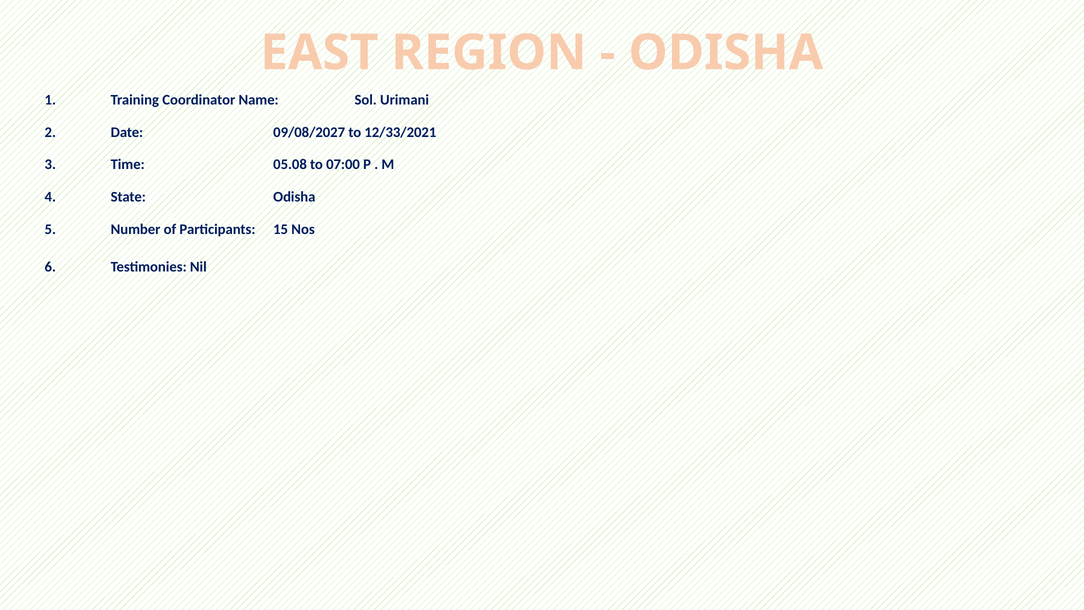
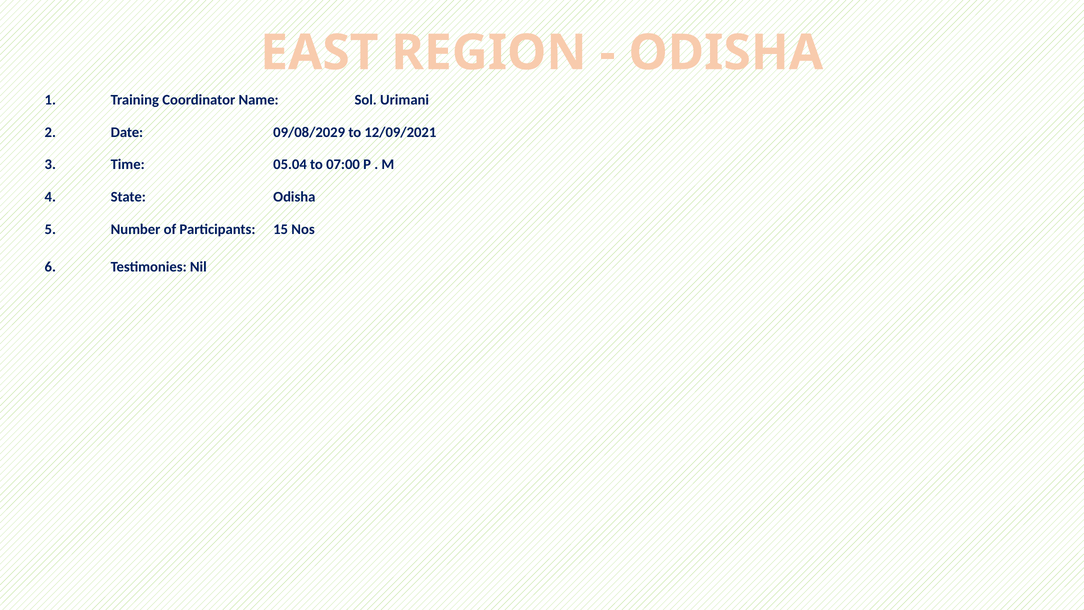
09/08/2027: 09/08/2027 -> 09/08/2029
12/33/2021: 12/33/2021 -> 12/09/2021
05.08: 05.08 -> 05.04
